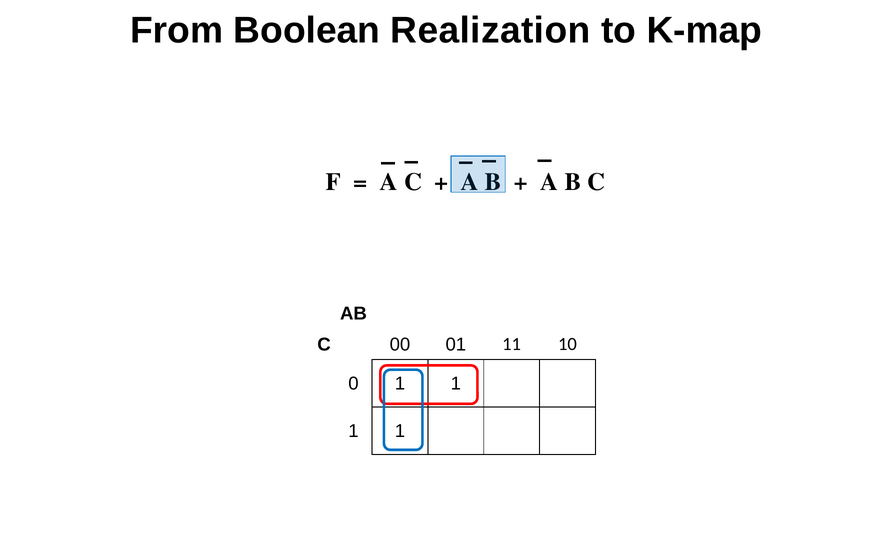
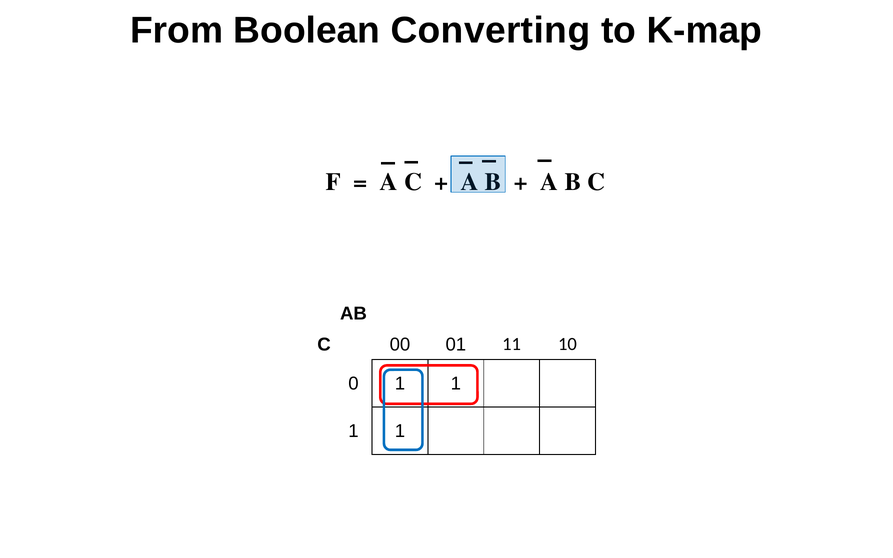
Realization: Realization -> Converting
